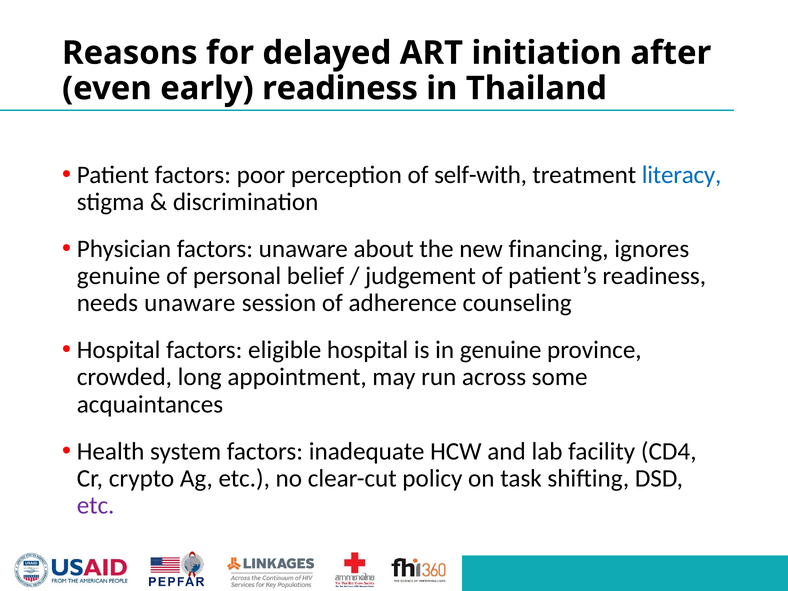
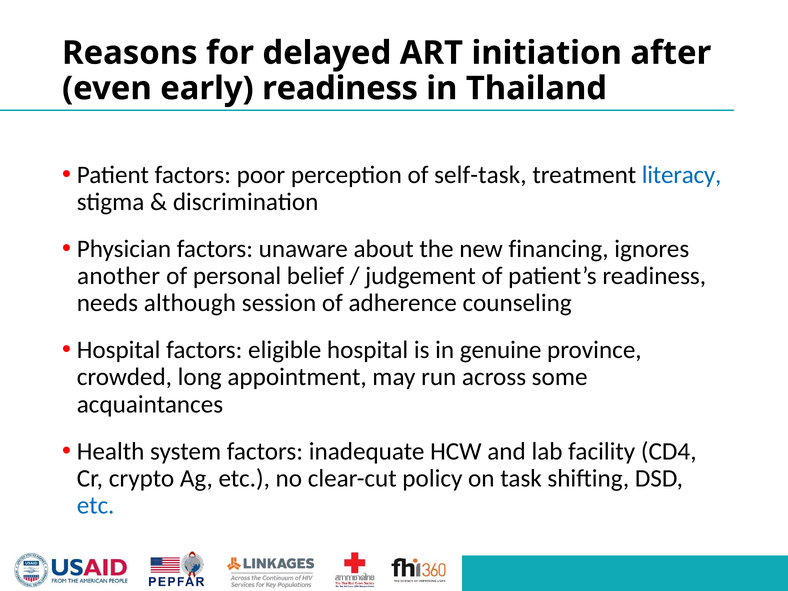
self-with: self-with -> self-task
genuine at (119, 276): genuine -> another
needs unaware: unaware -> although
etc at (96, 506) colour: purple -> blue
